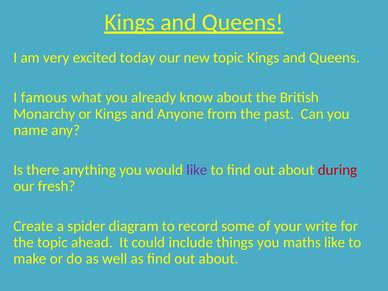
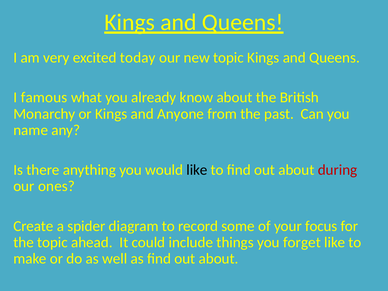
like at (197, 170) colour: purple -> black
fresh: fresh -> ones
write: write -> focus
maths: maths -> forget
